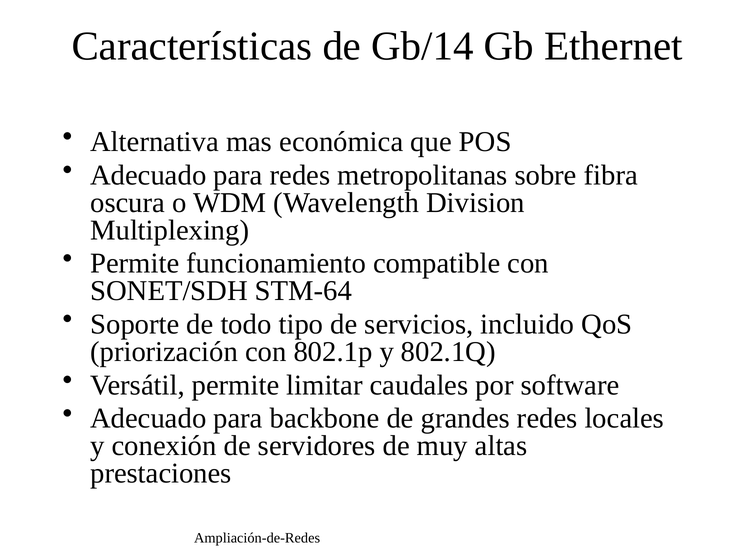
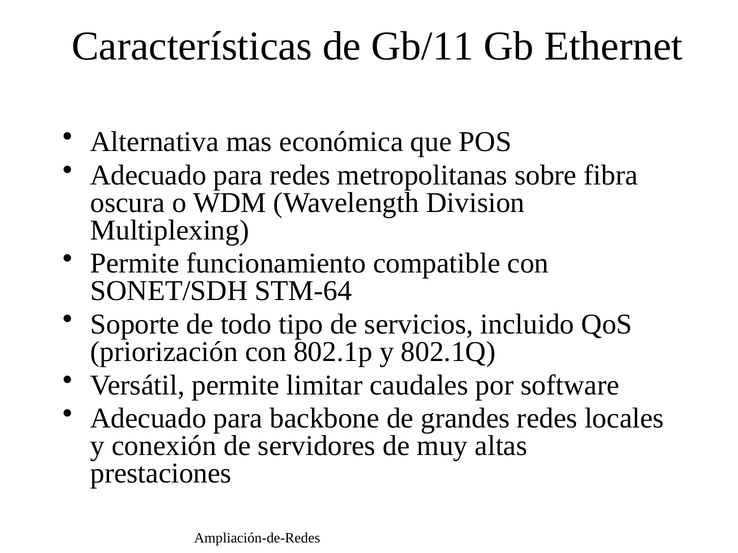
Gb/14: Gb/14 -> Gb/11
